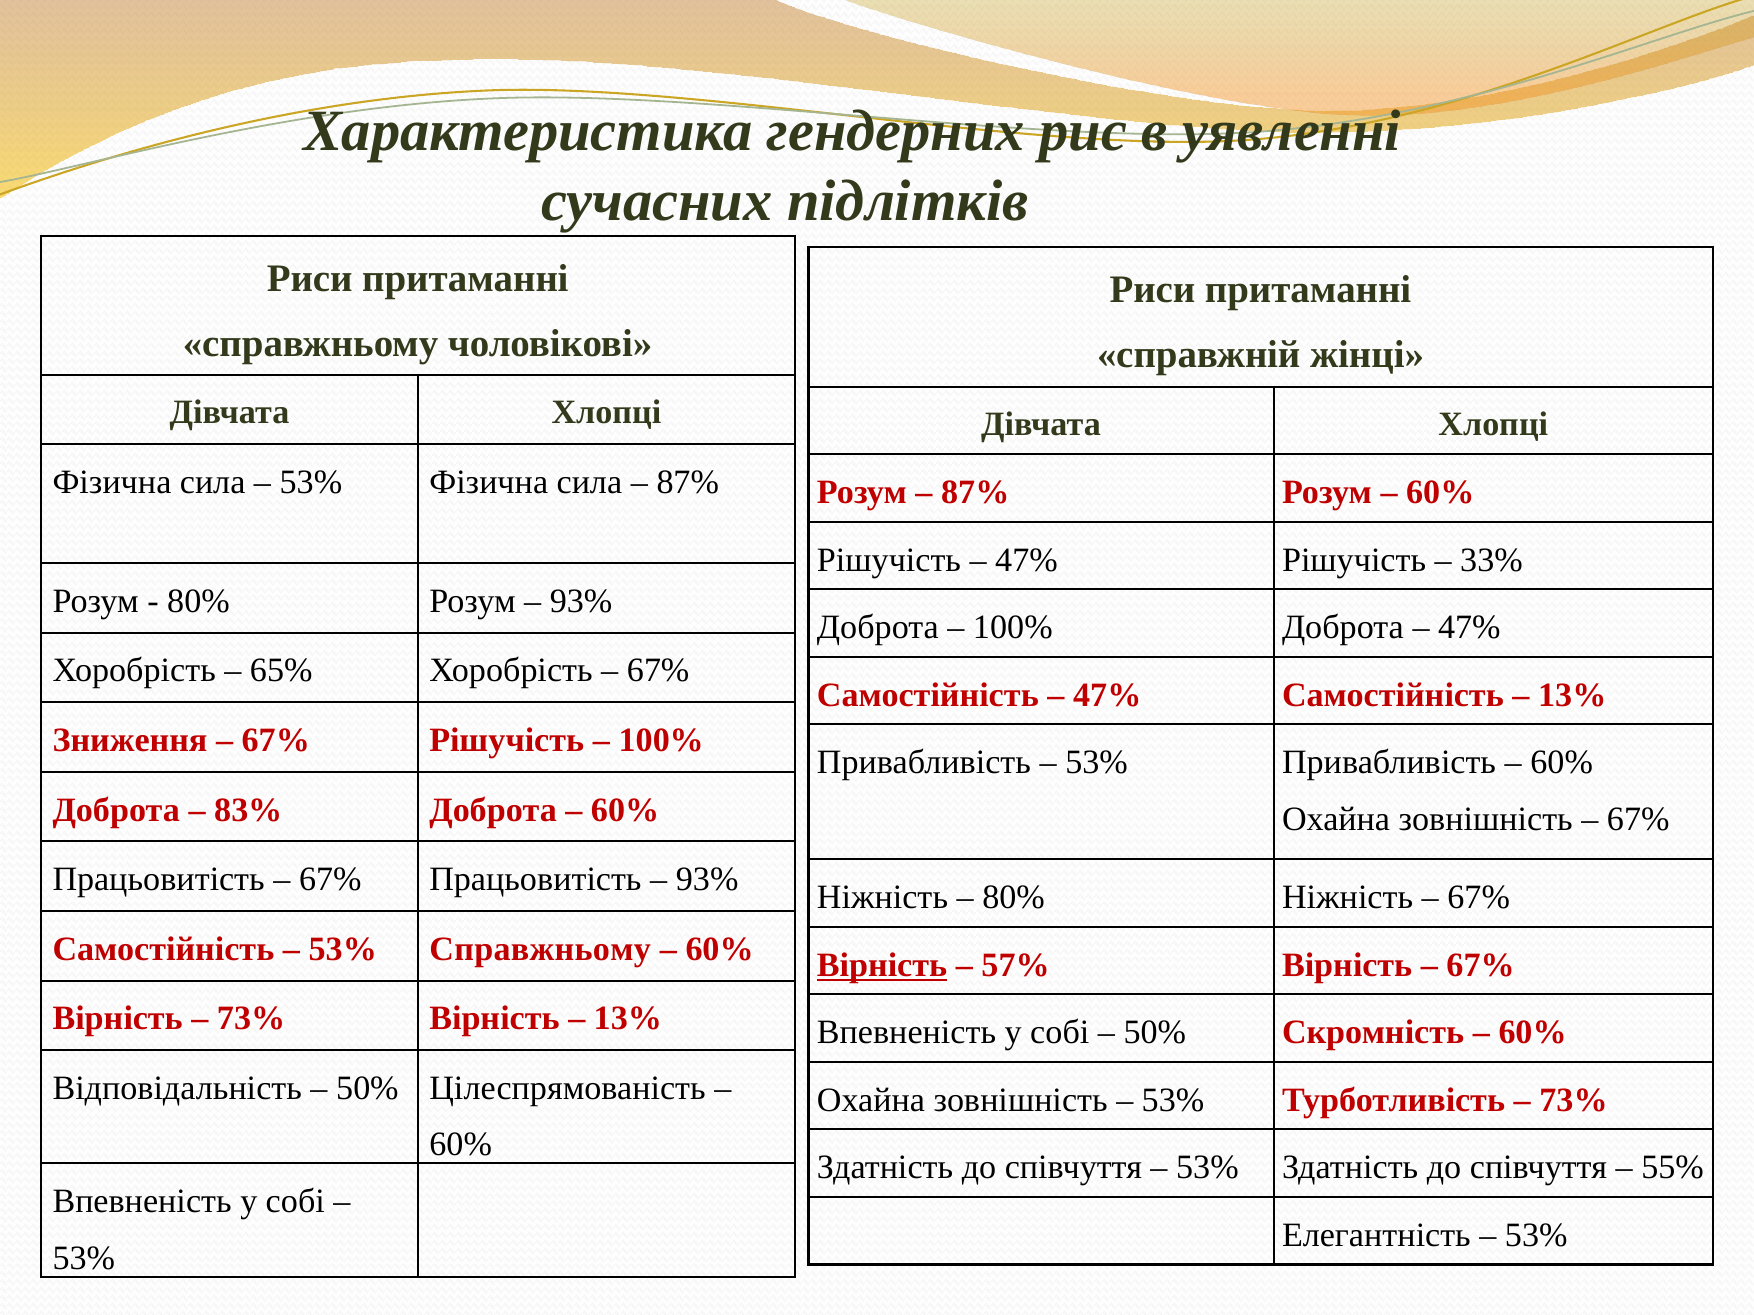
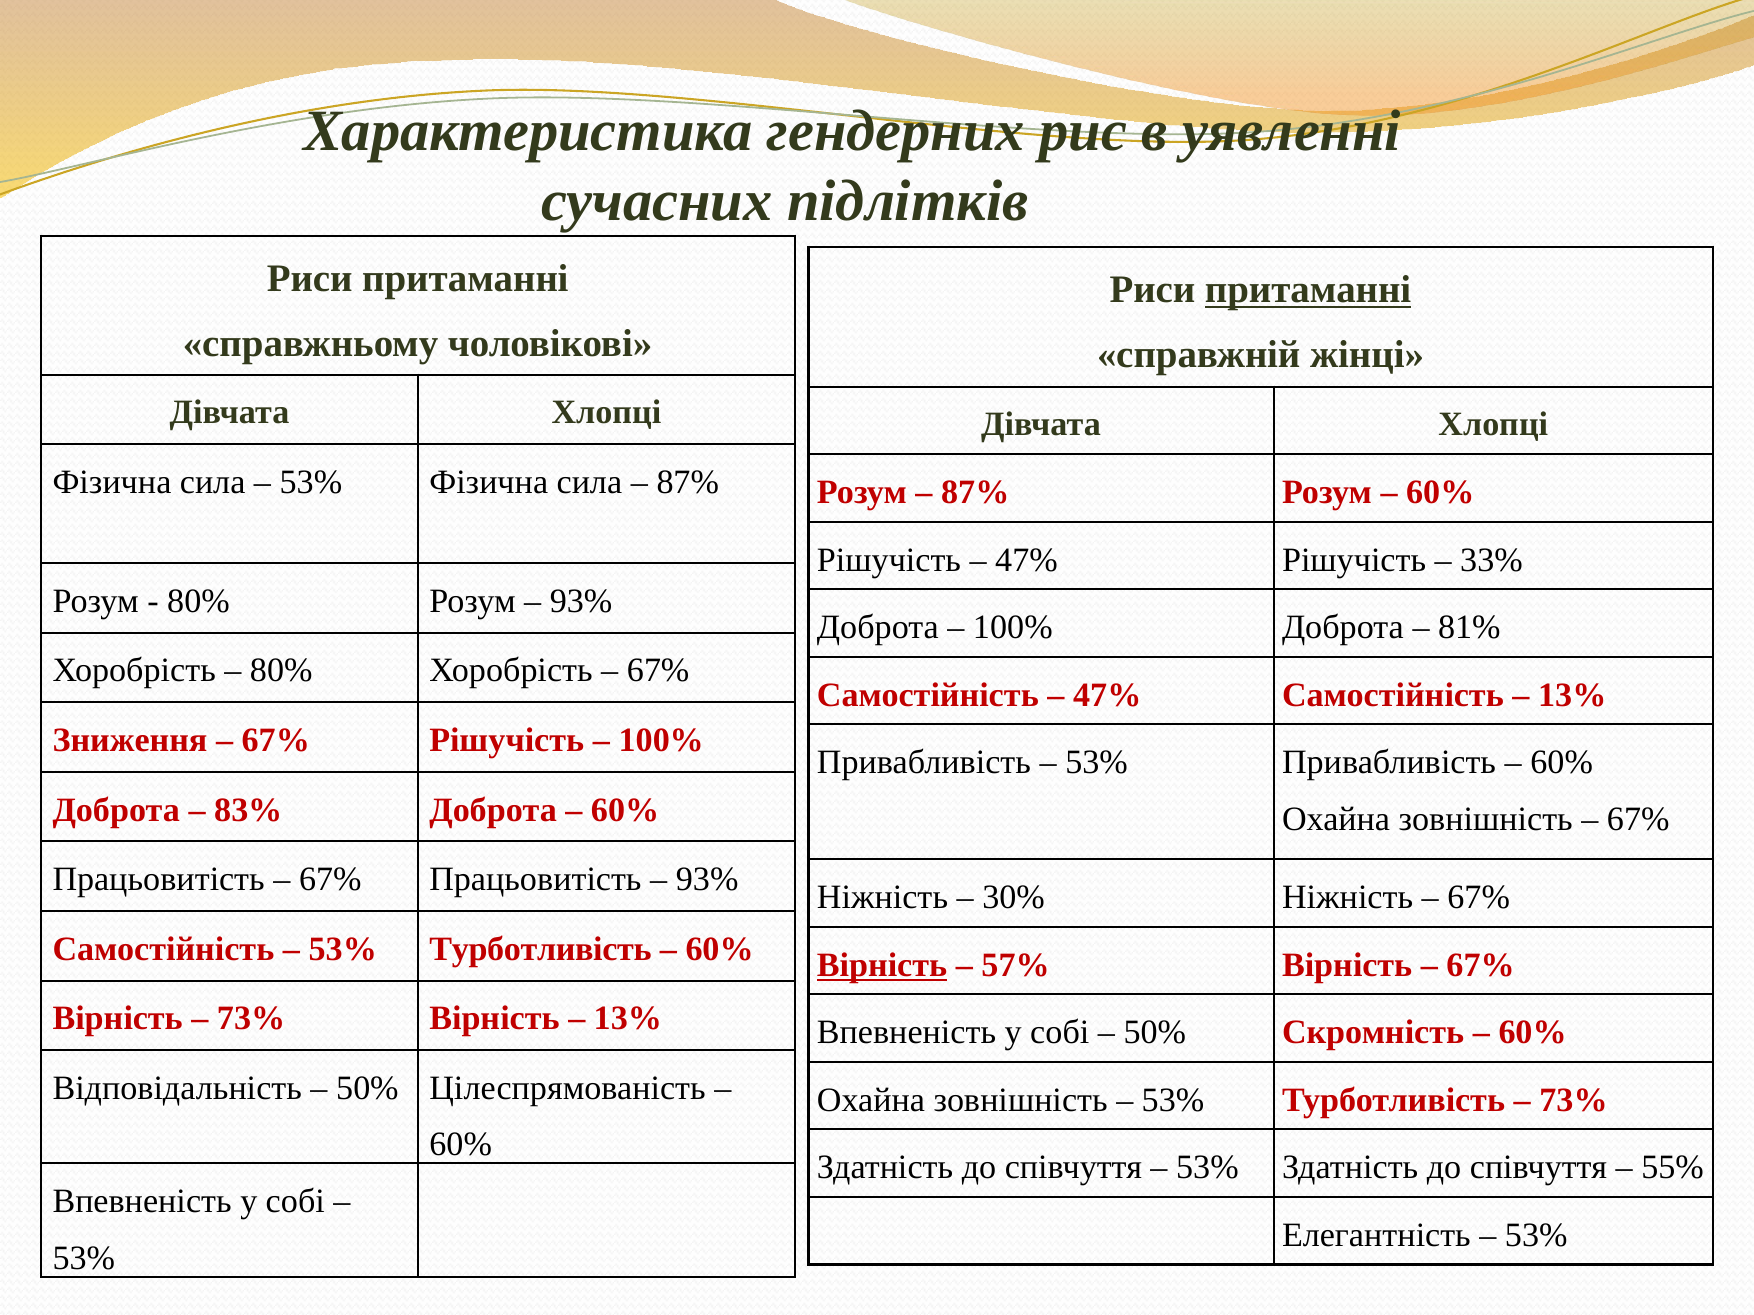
притаманні at (1308, 290) underline: none -> present
47% at (1469, 628): 47% -> 81%
65% at (281, 671): 65% -> 80%
80% at (1014, 898): 80% -> 30%
Справжньому at (540, 949): Справжньому -> Турботливість
